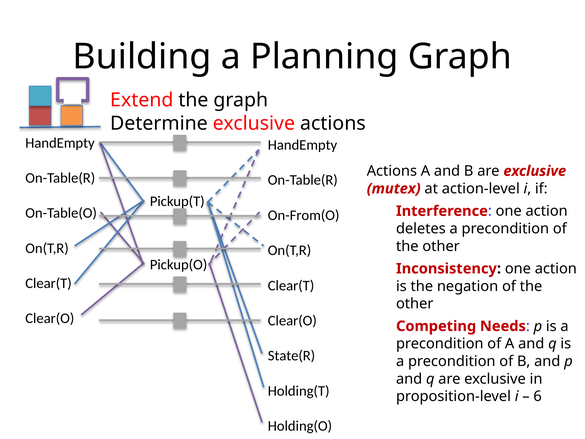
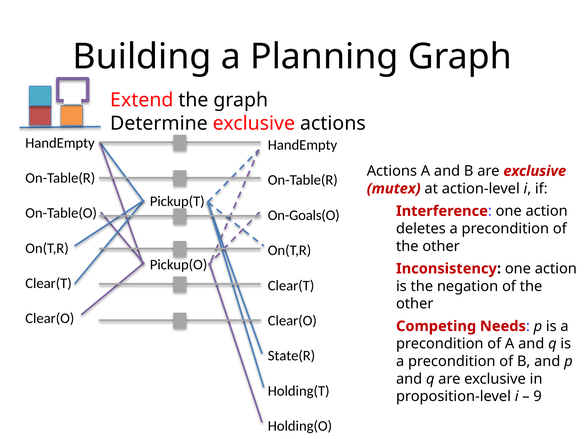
On-From(O: On-From(O -> On-Goals(O
6: 6 -> 9
